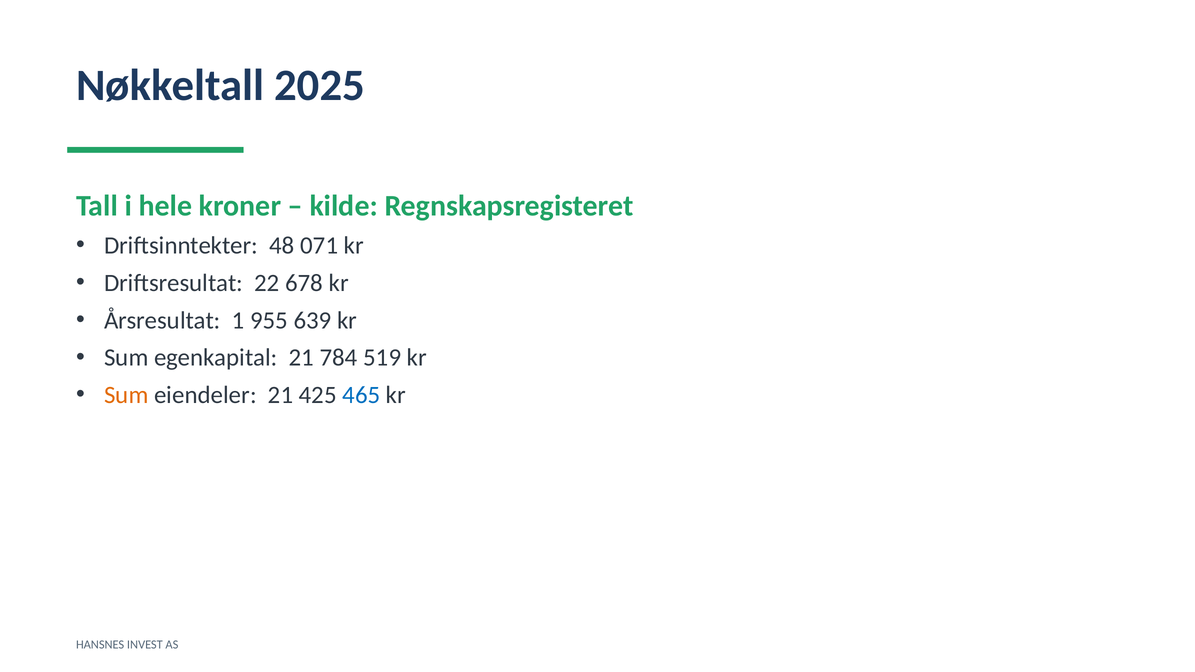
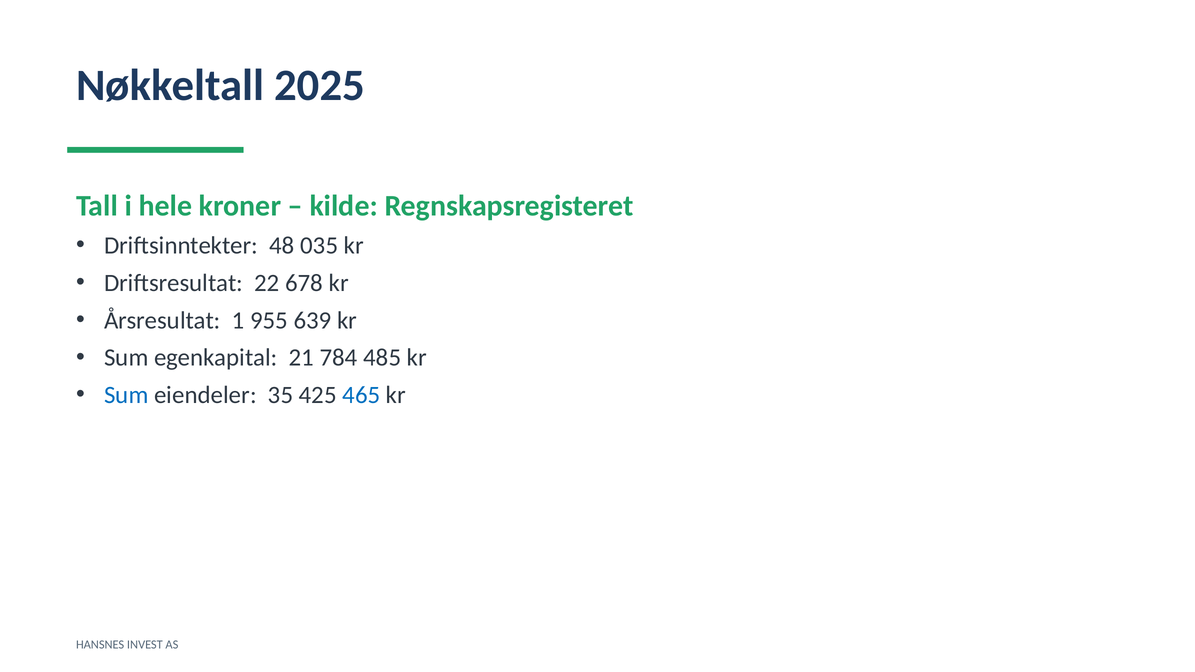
071: 071 -> 035
519: 519 -> 485
Sum at (126, 395) colour: orange -> blue
eiendeler 21: 21 -> 35
